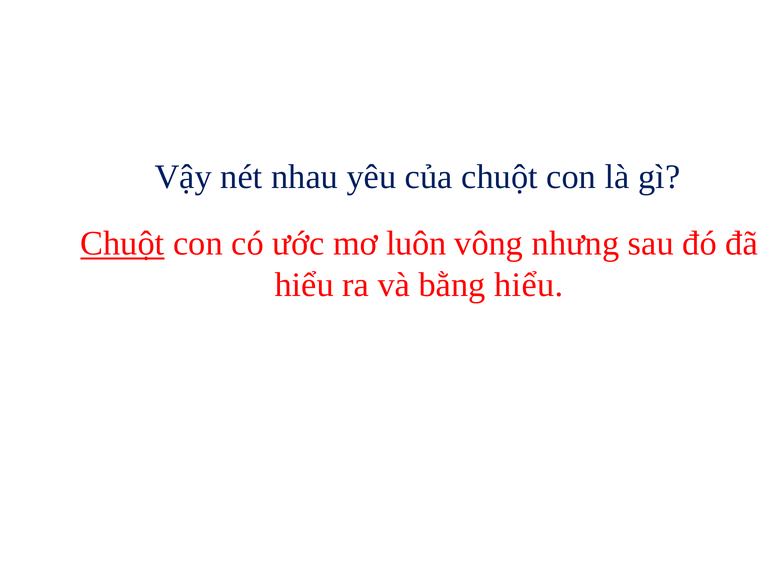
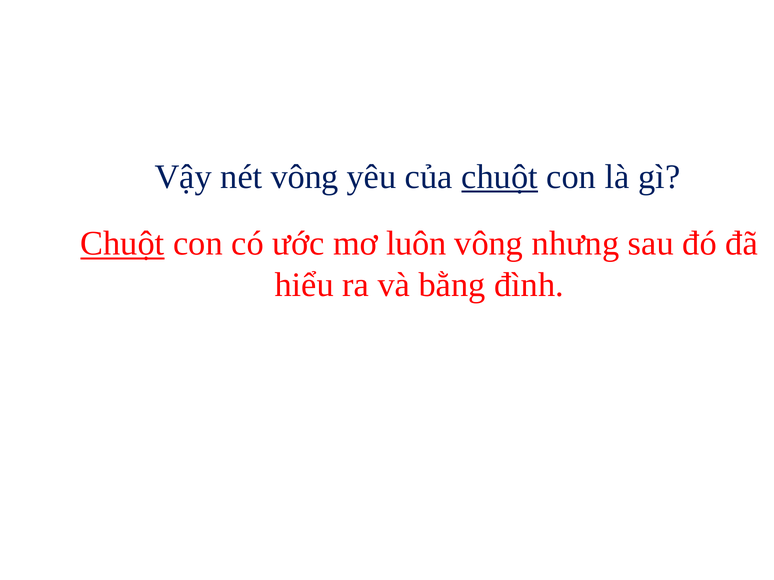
nét nhau: nhau -> vông
chuột at (500, 177) underline: none -> present
bằng hiểu: hiểu -> đình
